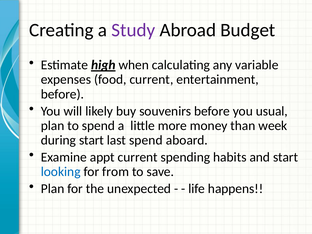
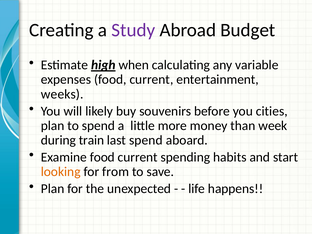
before at (62, 94): before -> weeks
usual: usual -> cities
during start: start -> train
Examine appt: appt -> food
looking colour: blue -> orange
